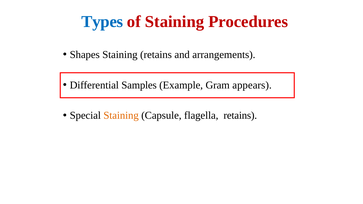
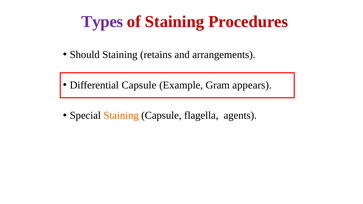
Types colour: blue -> purple
Shapes: Shapes -> Should
Differential Samples: Samples -> Capsule
flagella retains: retains -> agents
